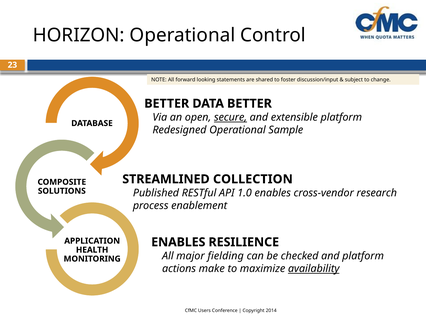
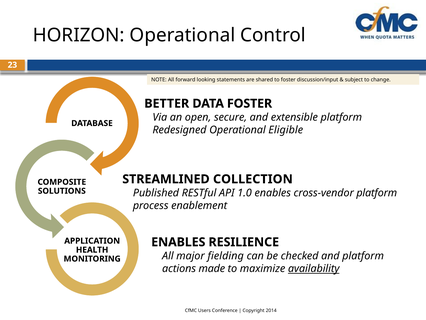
DATA BETTER: BETTER -> FOSTER
secure underline: present -> none
Sample: Sample -> Eligible
cross-vendor research: research -> platform
make: make -> made
